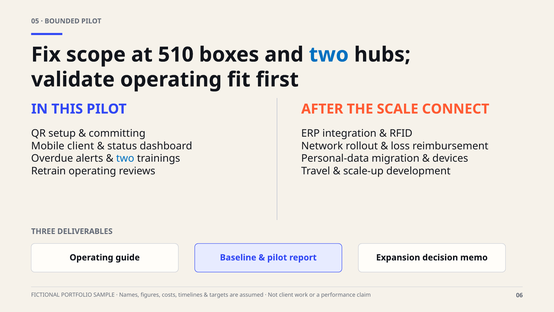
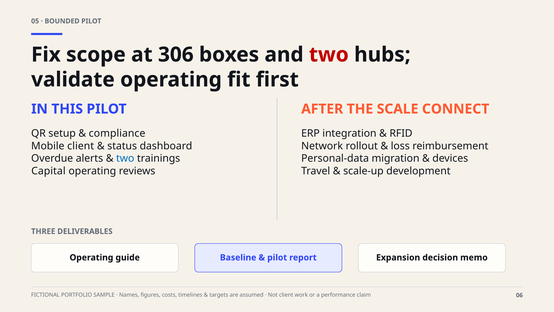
510: 510 -> 306
two at (329, 55) colour: blue -> red
committing: committing -> compliance
Retrain: Retrain -> Capital
